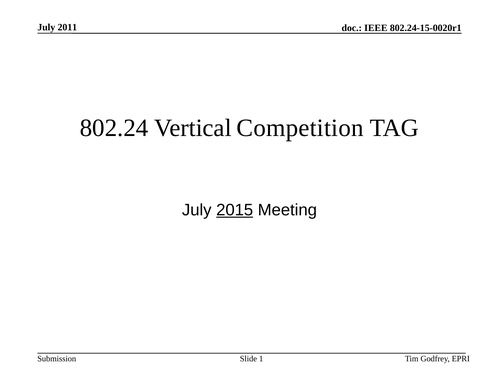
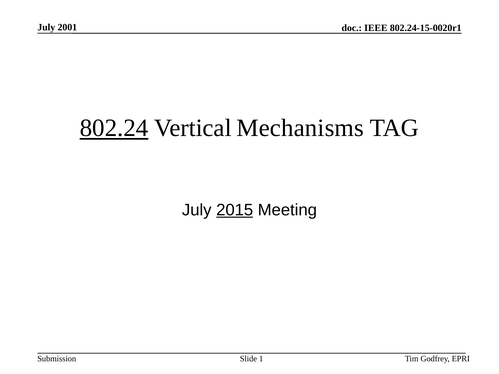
2011: 2011 -> 2001
802.24 underline: none -> present
Competition: Competition -> Mechanisms
